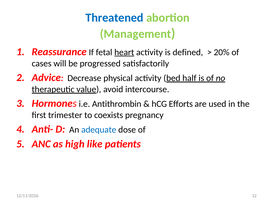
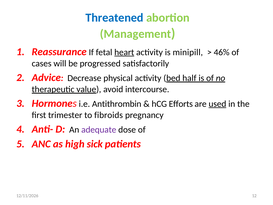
defined: defined -> minipill
20%: 20% -> 46%
used underline: none -> present
coexists: coexists -> fibroids
adequate colour: blue -> purple
like: like -> sick
